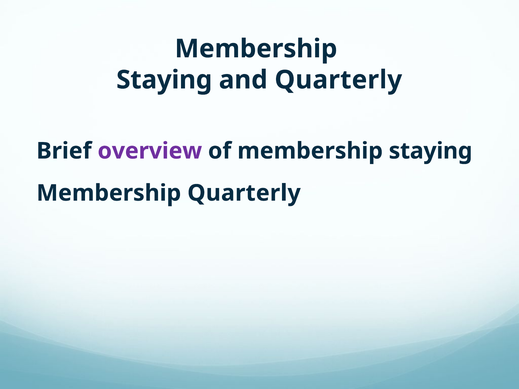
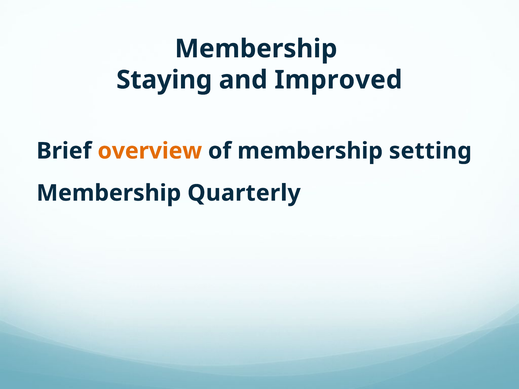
and Quarterly: Quarterly -> Improved
overview colour: purple -> orange
of membership staying: staying -> setting
